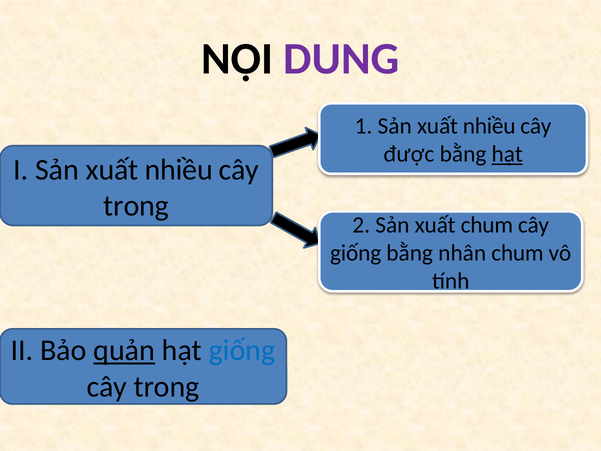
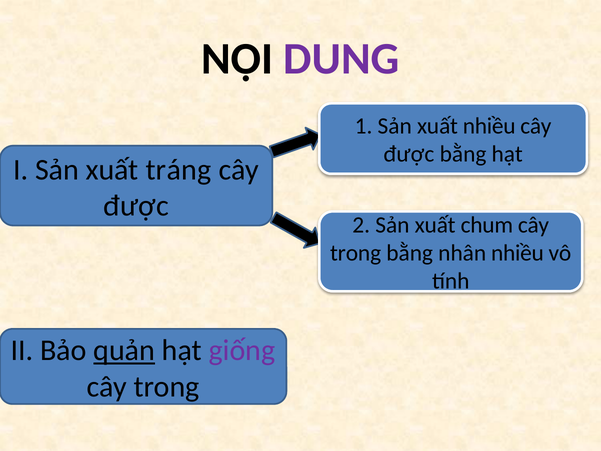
hạt at (507, 154) underline: present -> none
I Sản xuất nhiều: nhiều -> tráng
trong at (136, 206): trong -> được
giống at (356, 253): giống -> trong
nhân chum: chum -> nhiều
giống at (242, 350) colour: blue -> purple
